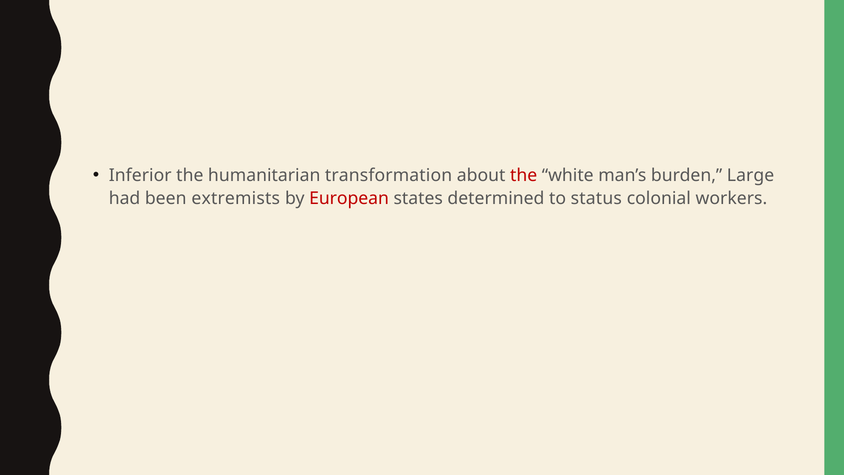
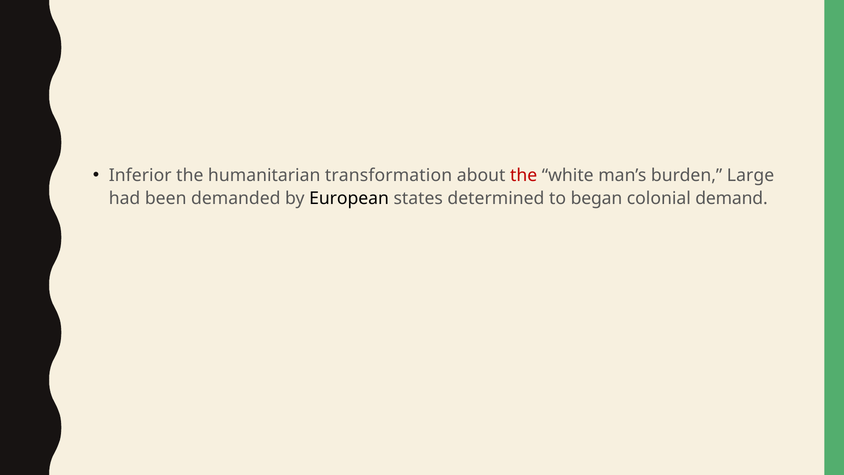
extremists: extremists -> demanded
European colour: red -> black
status: status -> began
workers: workers -> demand
